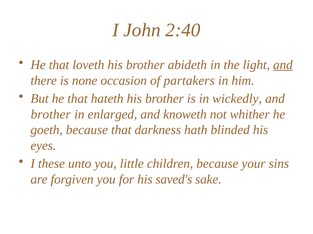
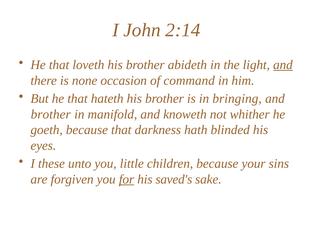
2:40: 2:40 -> 2:14
partakers: partakers -> command
wickedly: wickedly -> bringing
enlarged: enlarged -> manifold
for underline: none -> present
